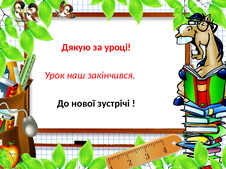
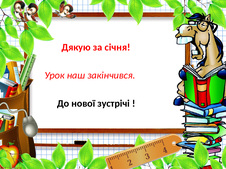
уроці: уроці -> січня
